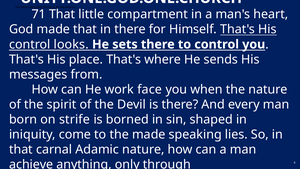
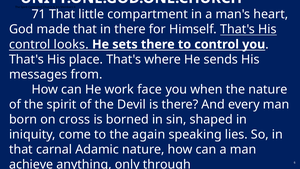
strife: strife -> cross
the made: made -> again
